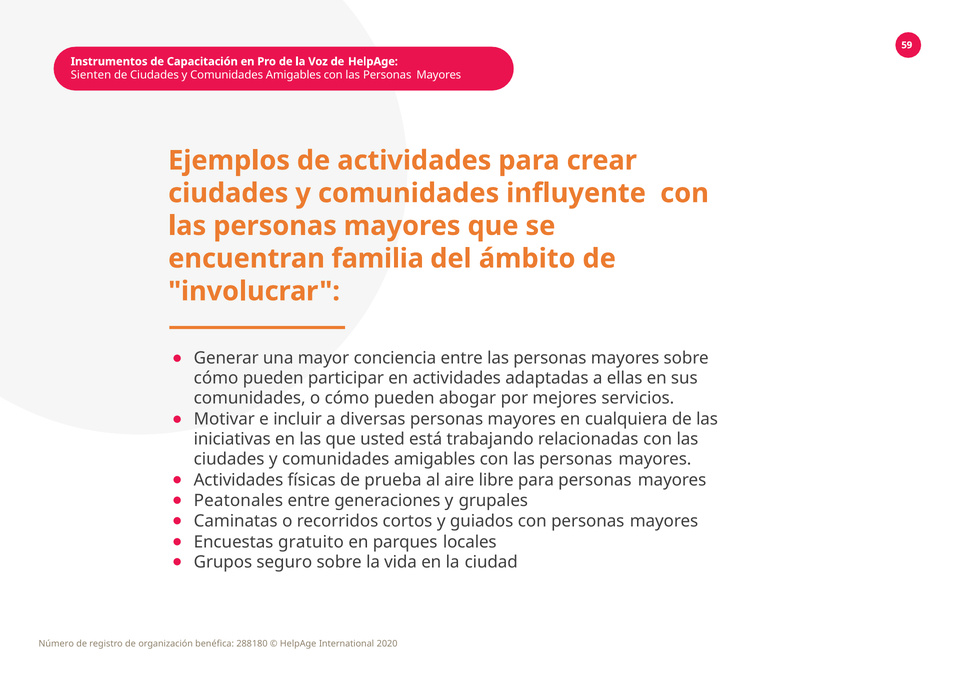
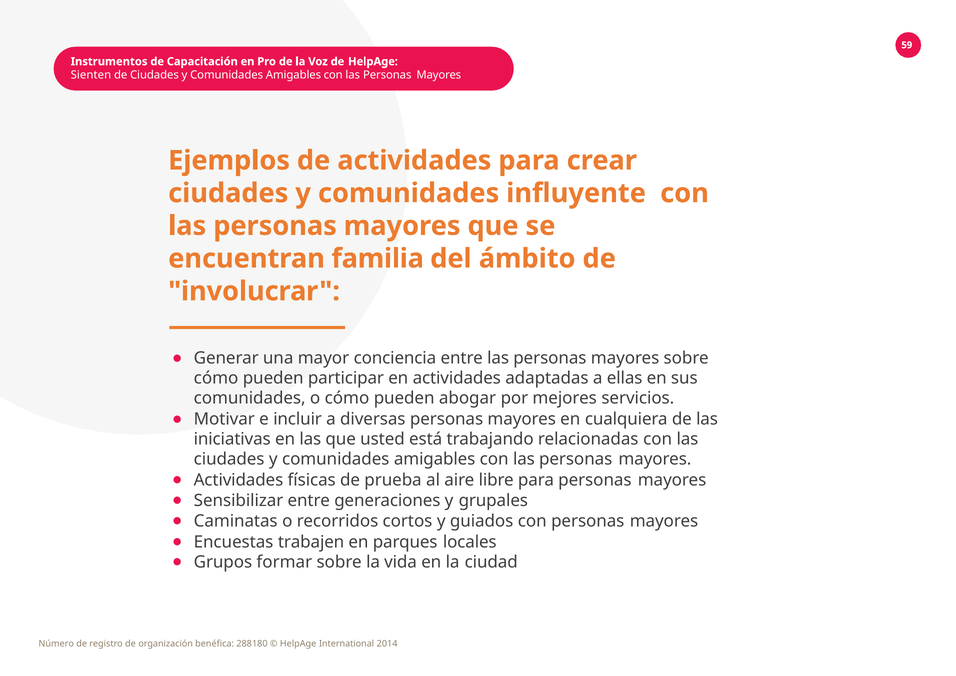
Peatonales: Peatonales -> Sensibilizar
gratuito: gratuito -> trabajen
seguro: seguro -> formar
2020: 2020 -> 2014
